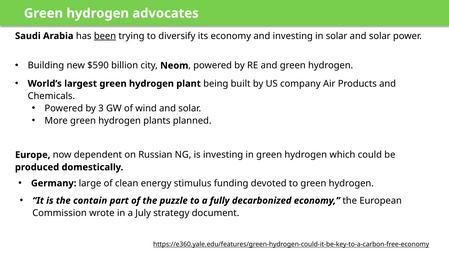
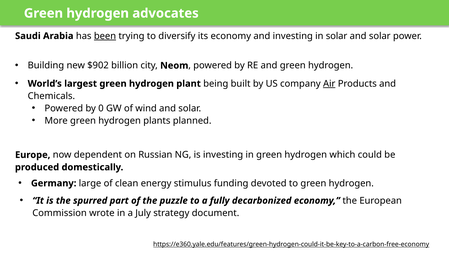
$590: $590 -> $902
Air underline: none -> present
3: 3 -> 0
contain: contain -> spurred
